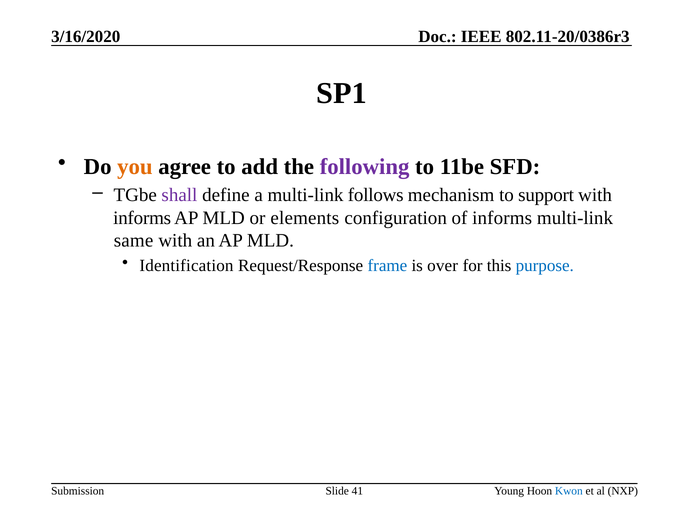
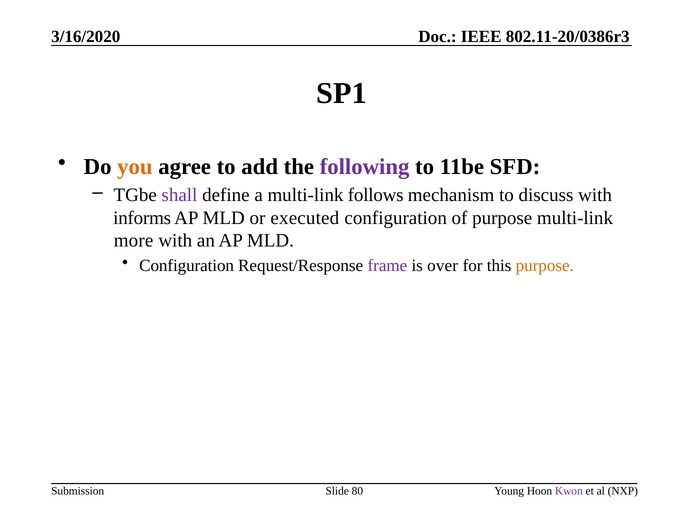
support: support -> discuss
elements: elements -> executed
of informs: informs -> purpose
same: same -> more
Identification at (186, 266): Identification -> Configuration
frame colour: blue -> purple
purpose at (545, 266) colour: blue -> orange
41: 41 -> 80
Kwon colour: blue -> purple
